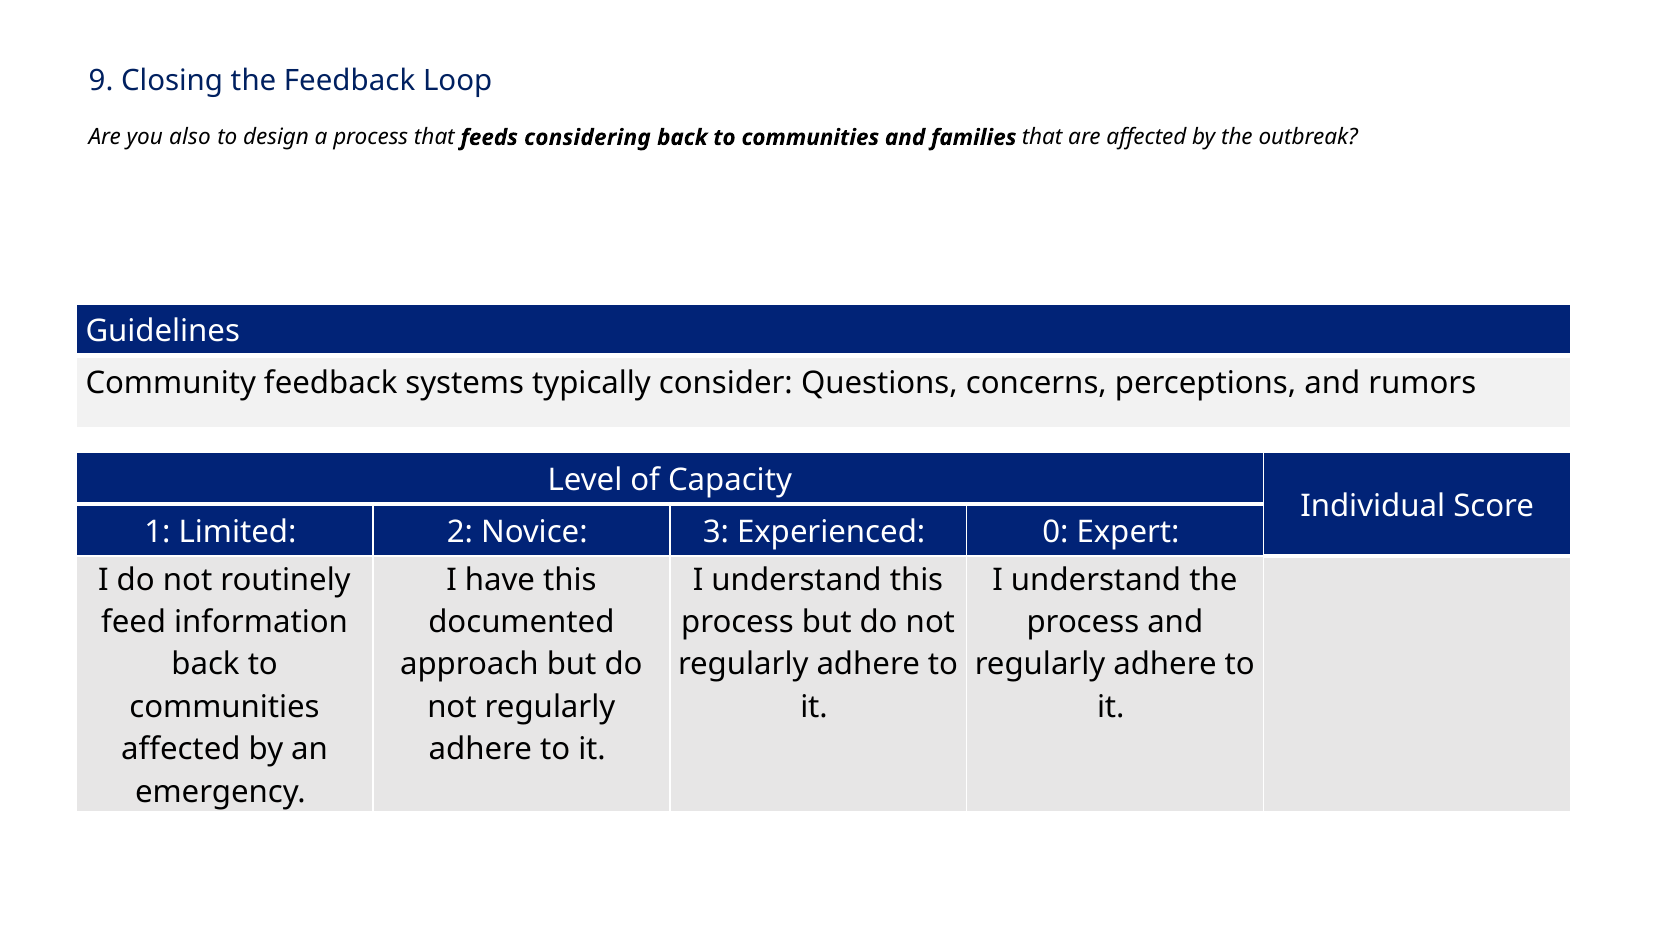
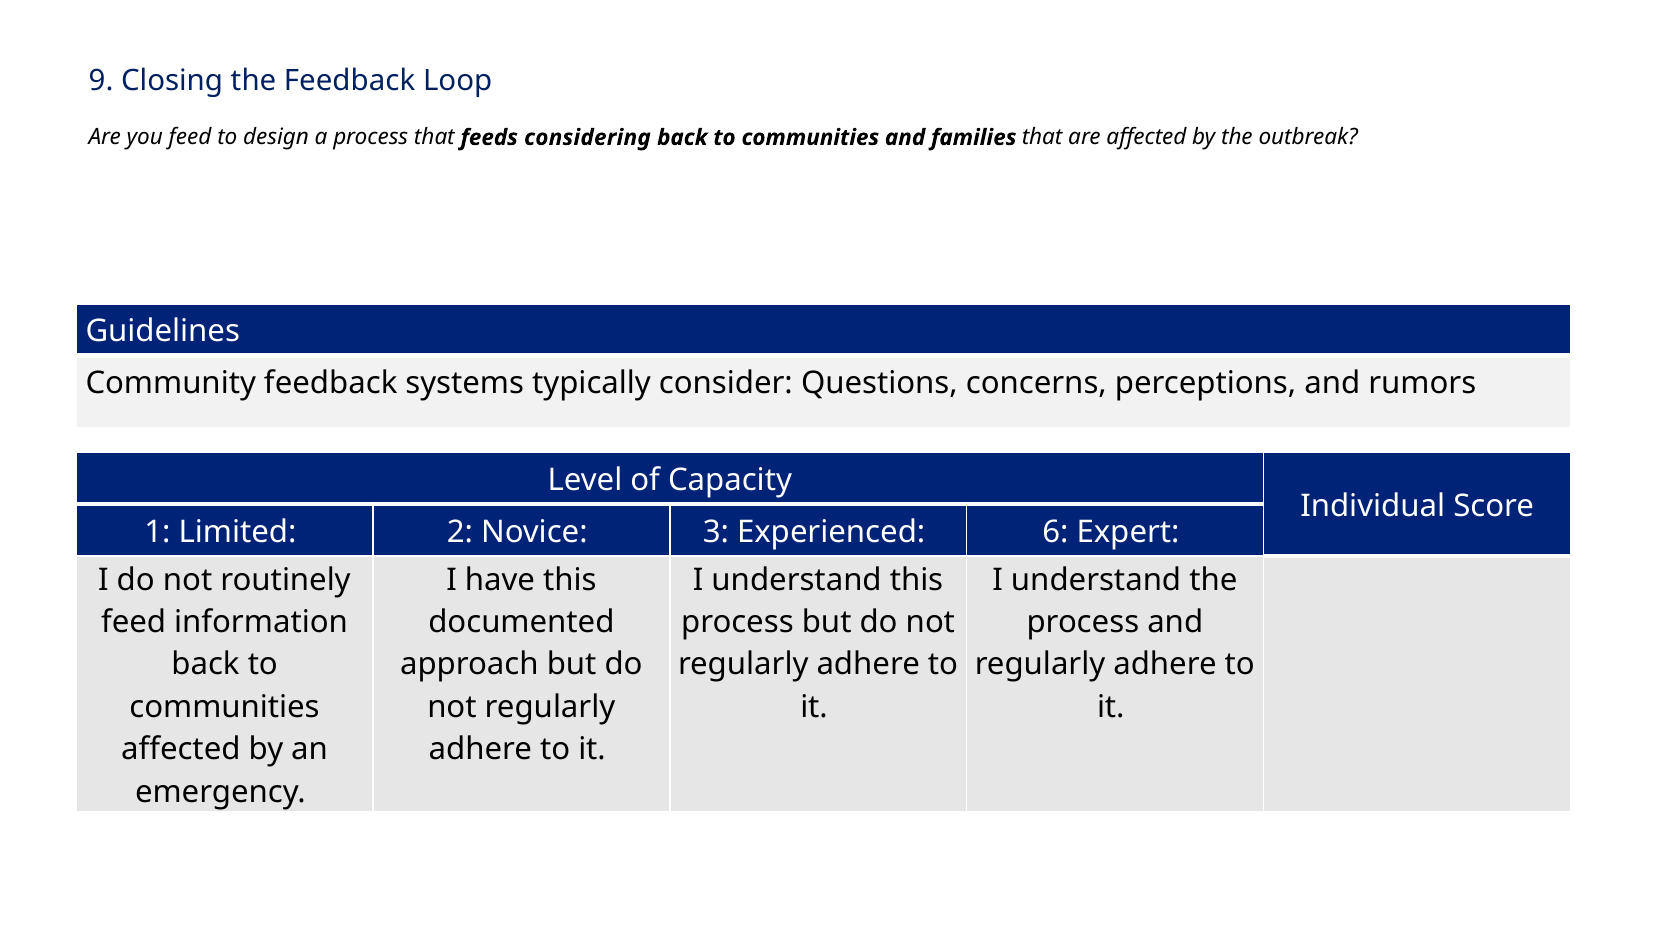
you also: also -> feed
0: 0 -> 6
